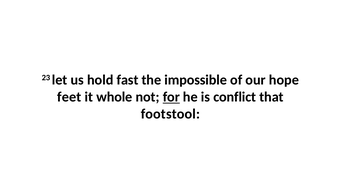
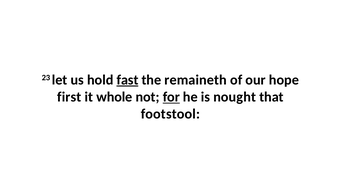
fast underline: none -> present
impossible: impossible -> remaineth
feet: feet -> first
conflict: conflict -> nought
